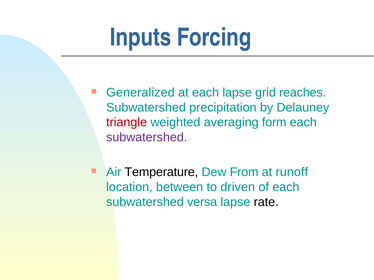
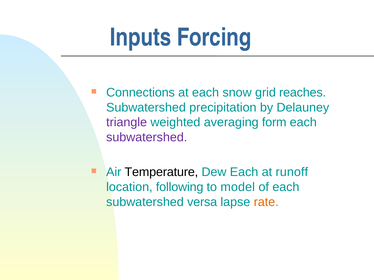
Generalized: Generalized -> Connections
each lapse: lapse -> snow
triangle colour: red -> purple
Dew From: From -> Each
between: between -> following
driven: driven -> model
rate colour: black -> orange
